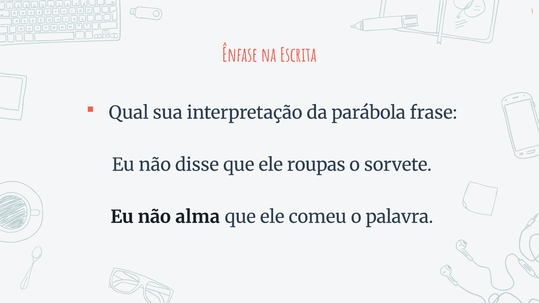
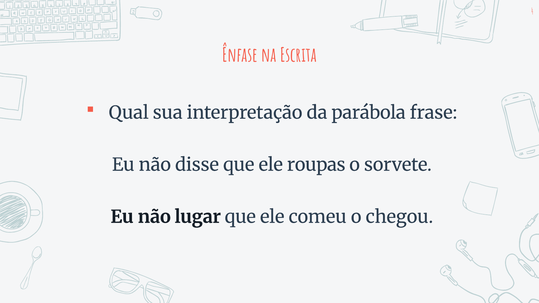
alma: alma -> lugar
palavra: palavra -> chegou
